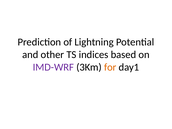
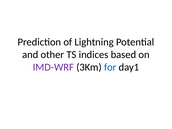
for colour: orange -> blue
